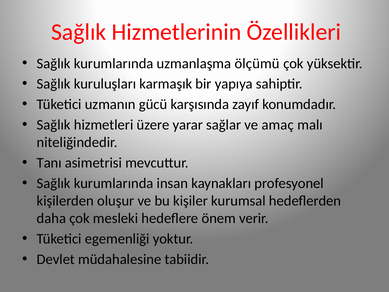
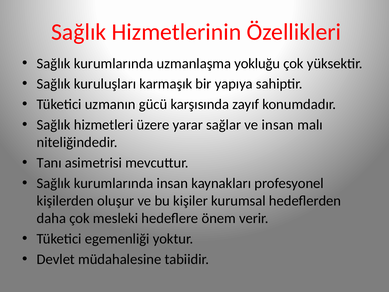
ölçümü: ölçümü -> yokluğu
ve amaç: amaç -> insan
